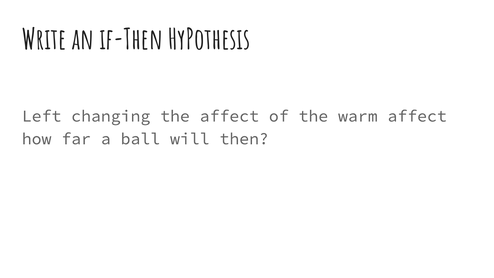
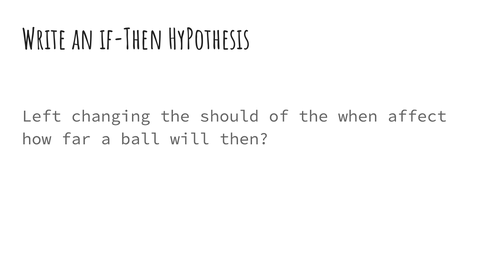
the affect: affect -> should
warm: warm -> when
